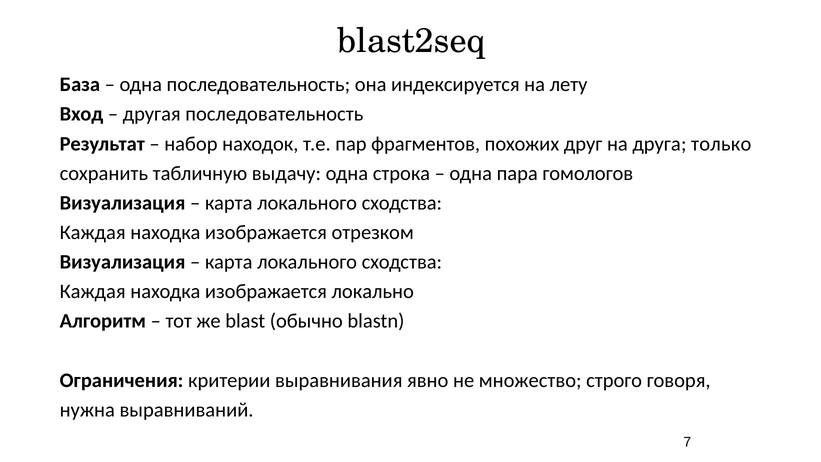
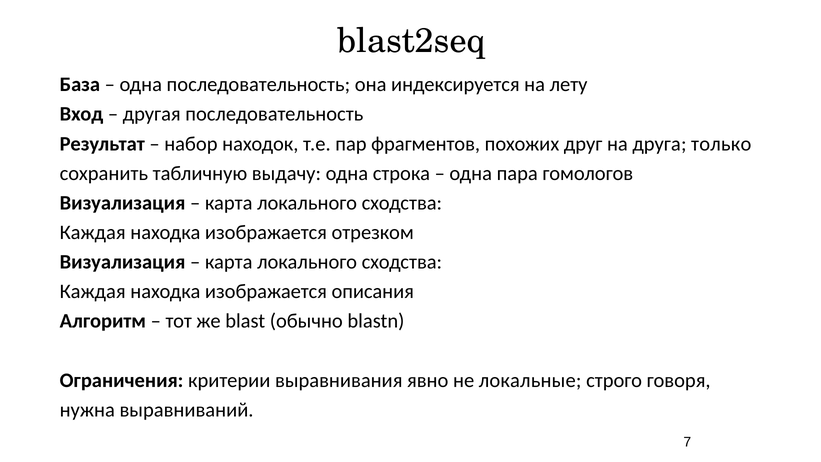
локально: локально -> описания
множество: множество -> локальные
